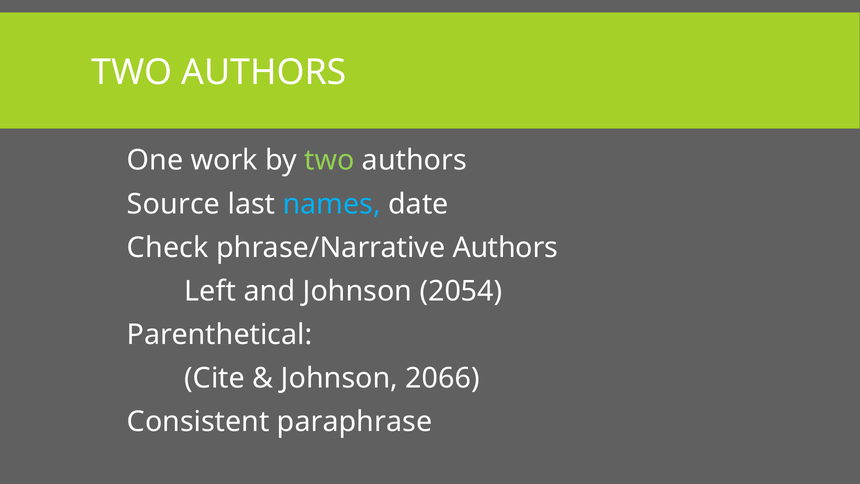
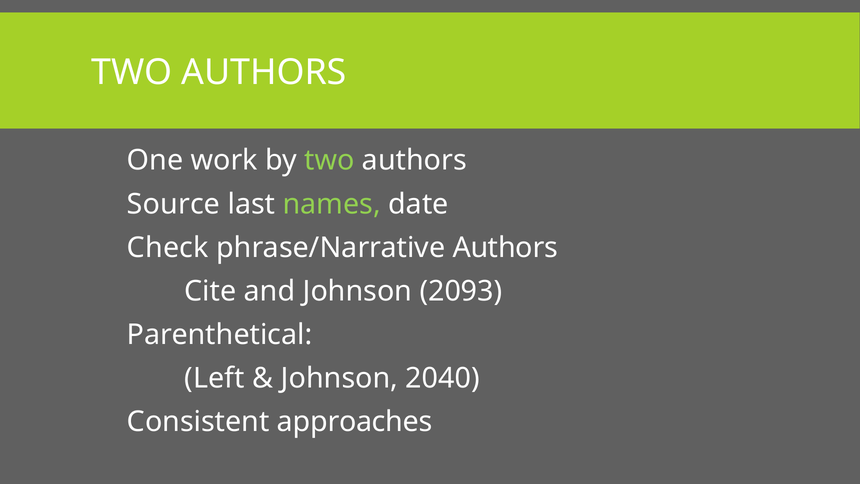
names colour: light blue -> light green
Left: Left -> Cite
2054: 2054 -> 2093
Cite: Cite -> Left
2066: 2066 -> 2040
paraphrase: paraphrase -> approaches
